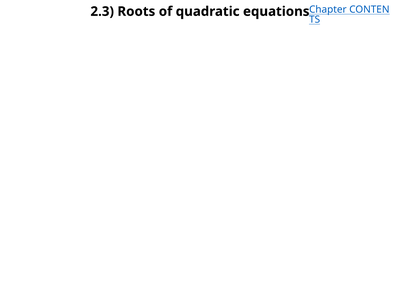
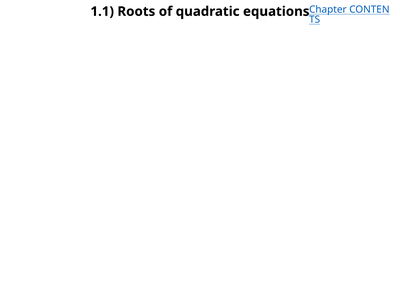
2.3: 2.3 -> 1.1
